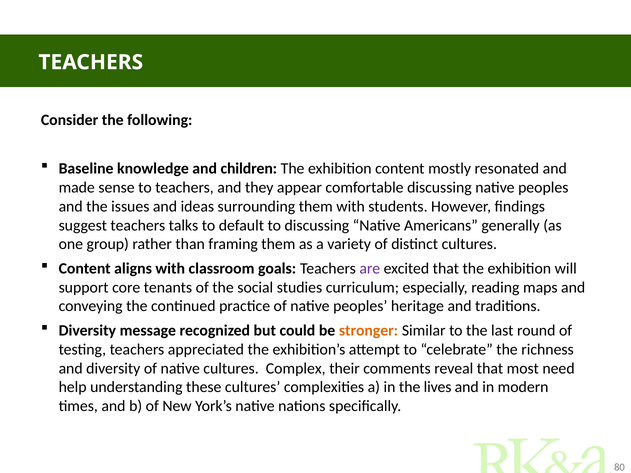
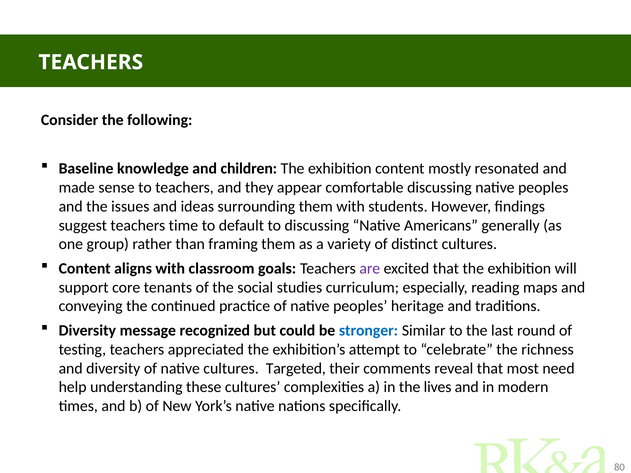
talks: talks -> time
stronger colour: orange -> blue
Complex: Complex -> Targeted
